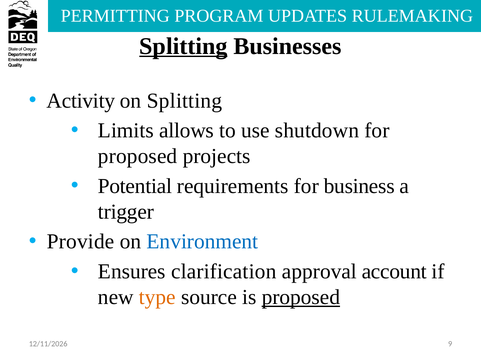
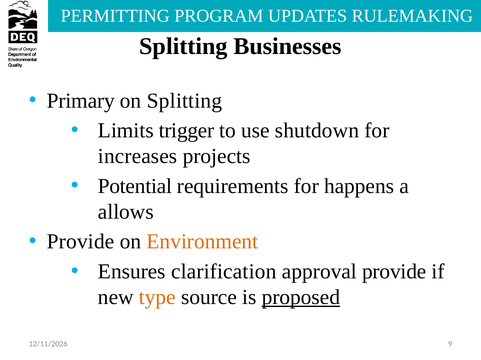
Splitting at (183, 46) underline: present -> none
Activity: Activity -> Primary
allows: allows -> trigger
proposed at (138, 157): proposed -> increases
business: business -> happens
trigger: trigger -> allows
Environment colour: blue -> orange
approval account: account -> provide
